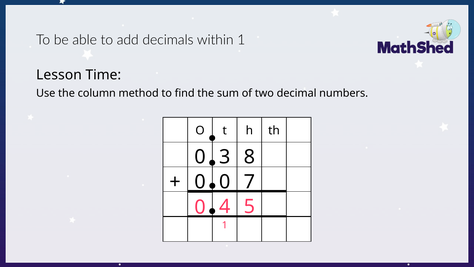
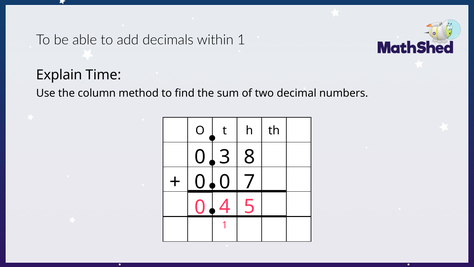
Lesson: Lesson -> Explain
